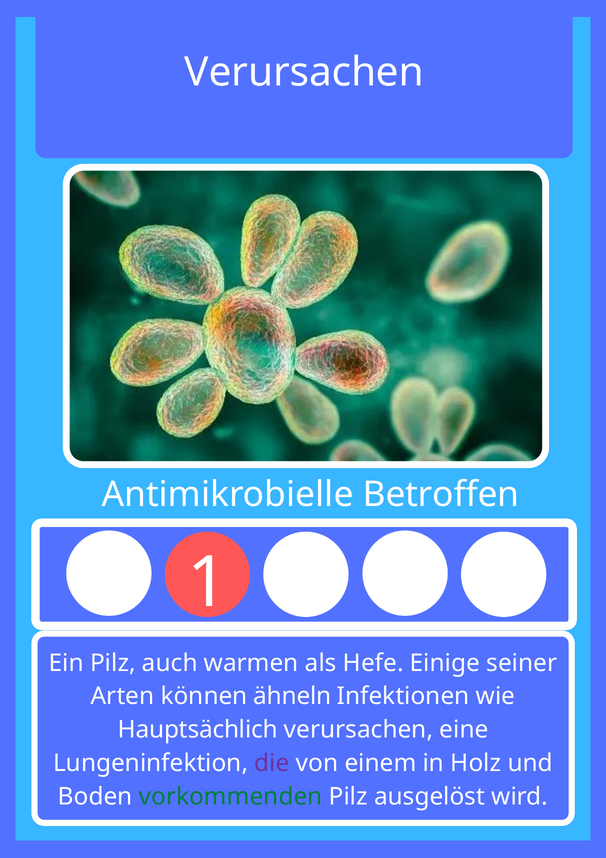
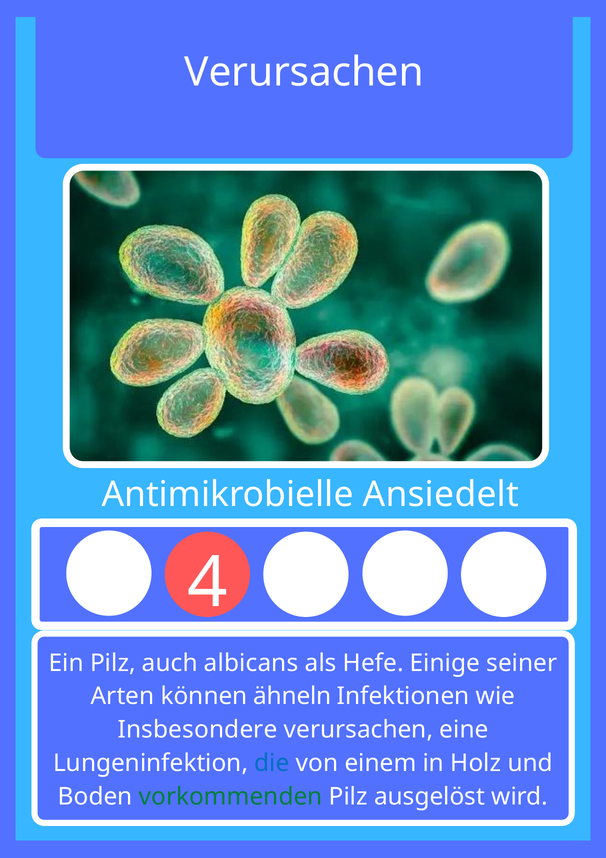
Betroffen: Betroffen -> Ansiedelt
1 1: 1 -> 4
warmen: warmen -> albicans
Hauptsächlich: Hauptsächlich -> Insbesondere
die colour: purple -> blue
